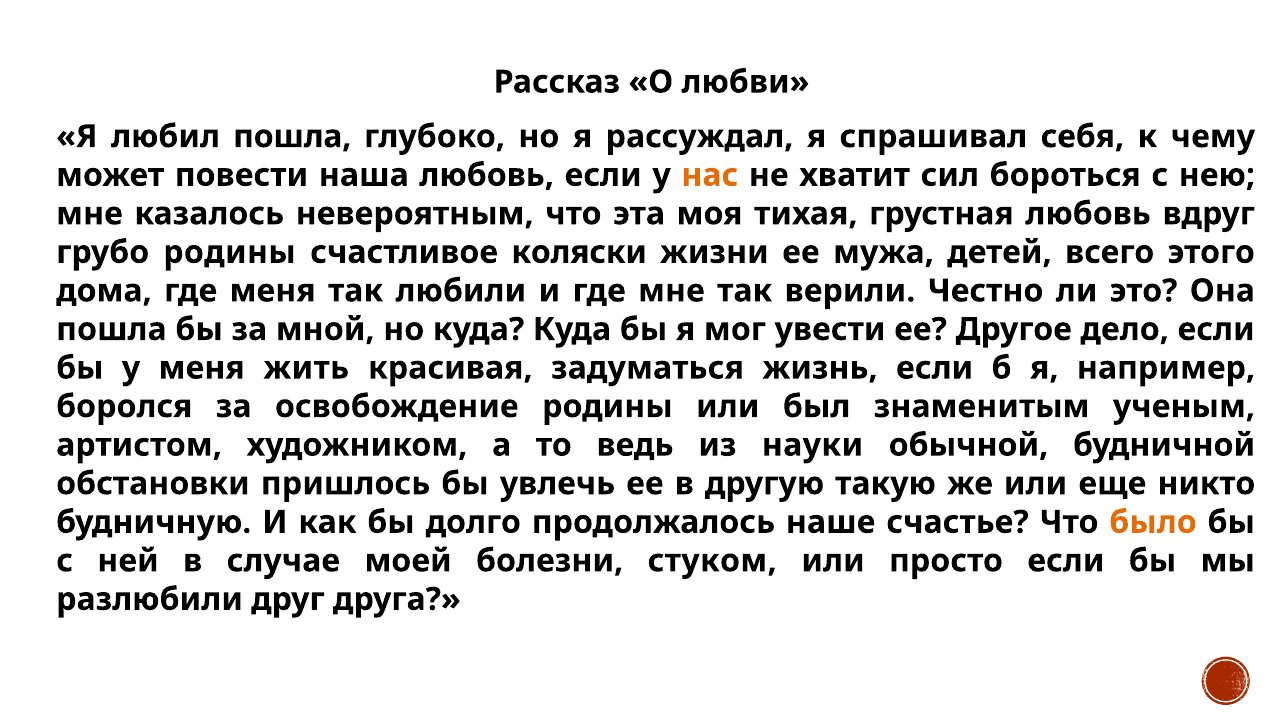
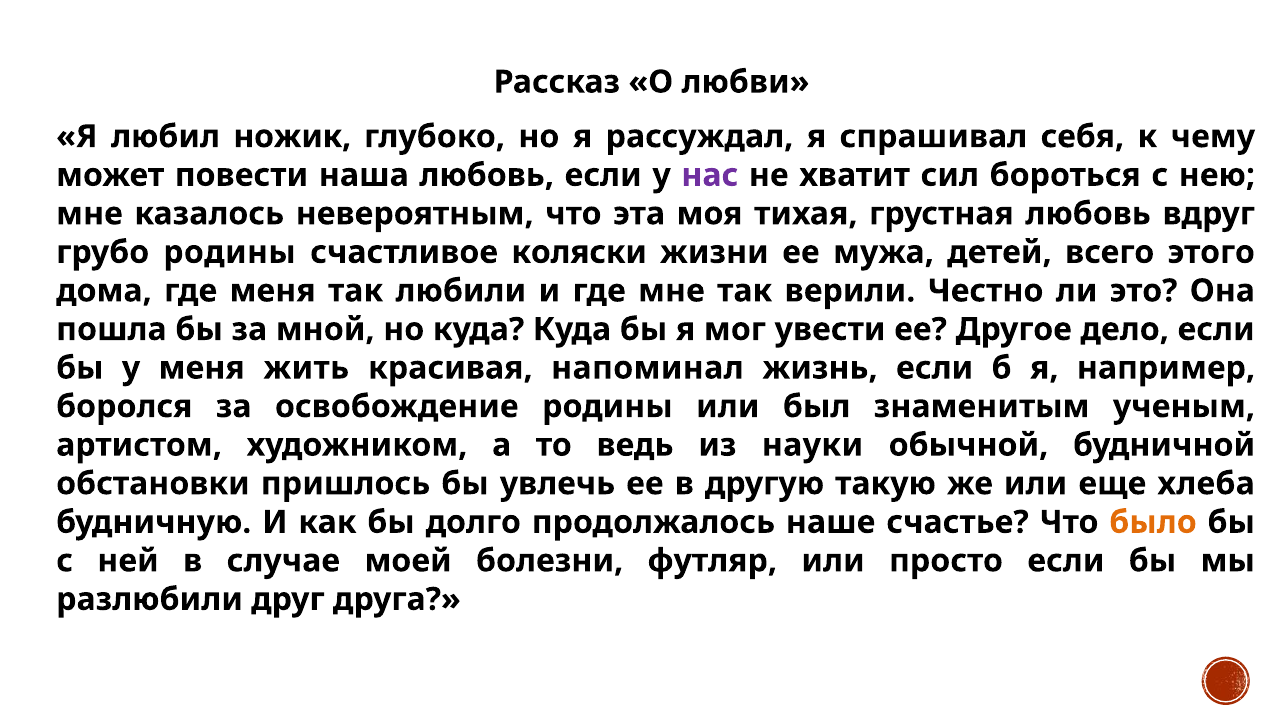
любил пошла: пошла -> ножик
нас colour: orange -> purple
задуматься: задуматься -> напоминал
никто: никто -> хлеба
стуком: стуком -> футляр
